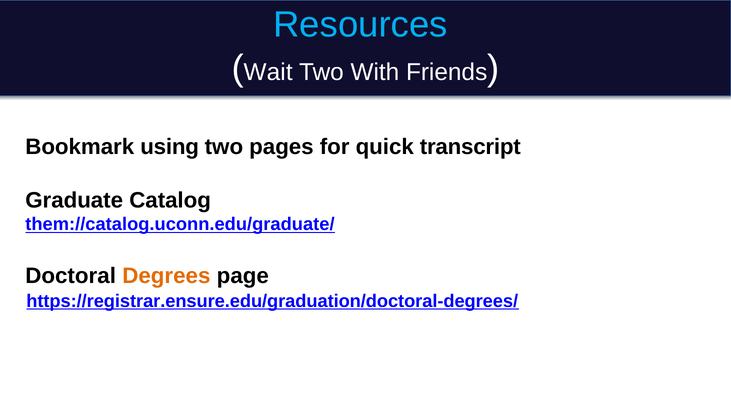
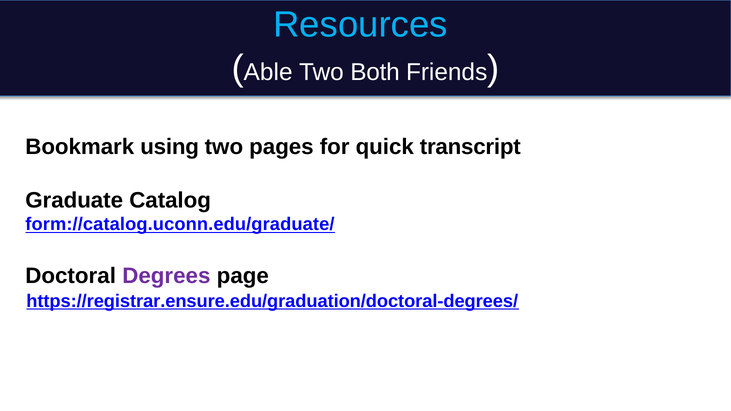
Wait: Wait -> Able
With: With -> Both
them://catalog.uconn.edu/graduate/: them://catalog.uconn.edu/graduate/ -> form://catalog.uconn.edu/graduate/
Degrees colour: orange -> purple
